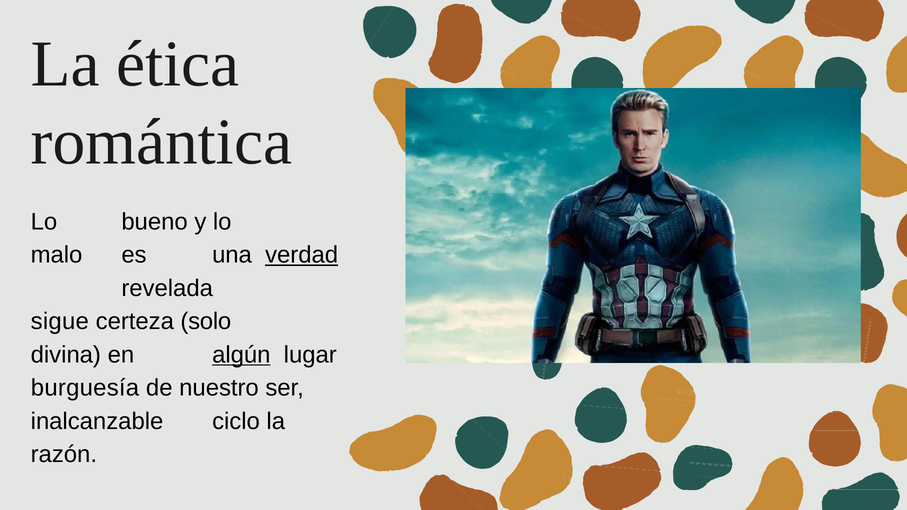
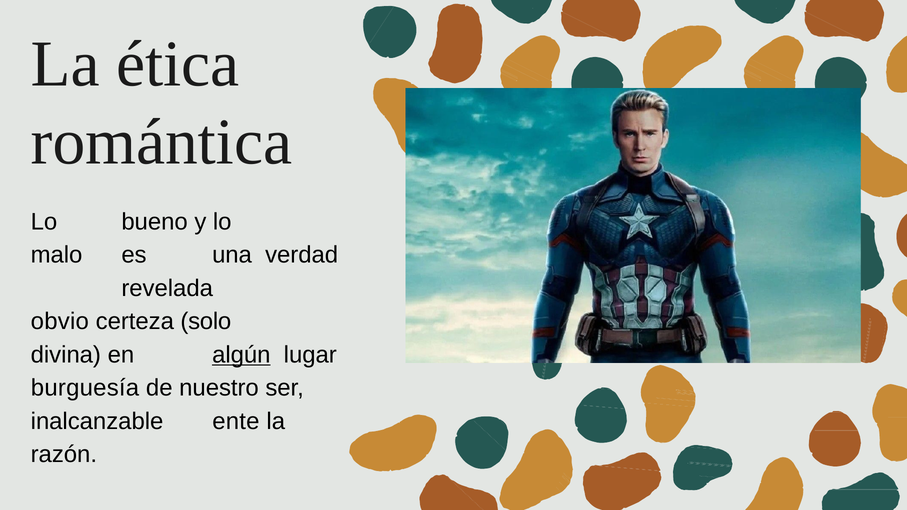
verdad underline: present -> none
sigue: sigue -> obvio
ciclo: ciclo -> ente
